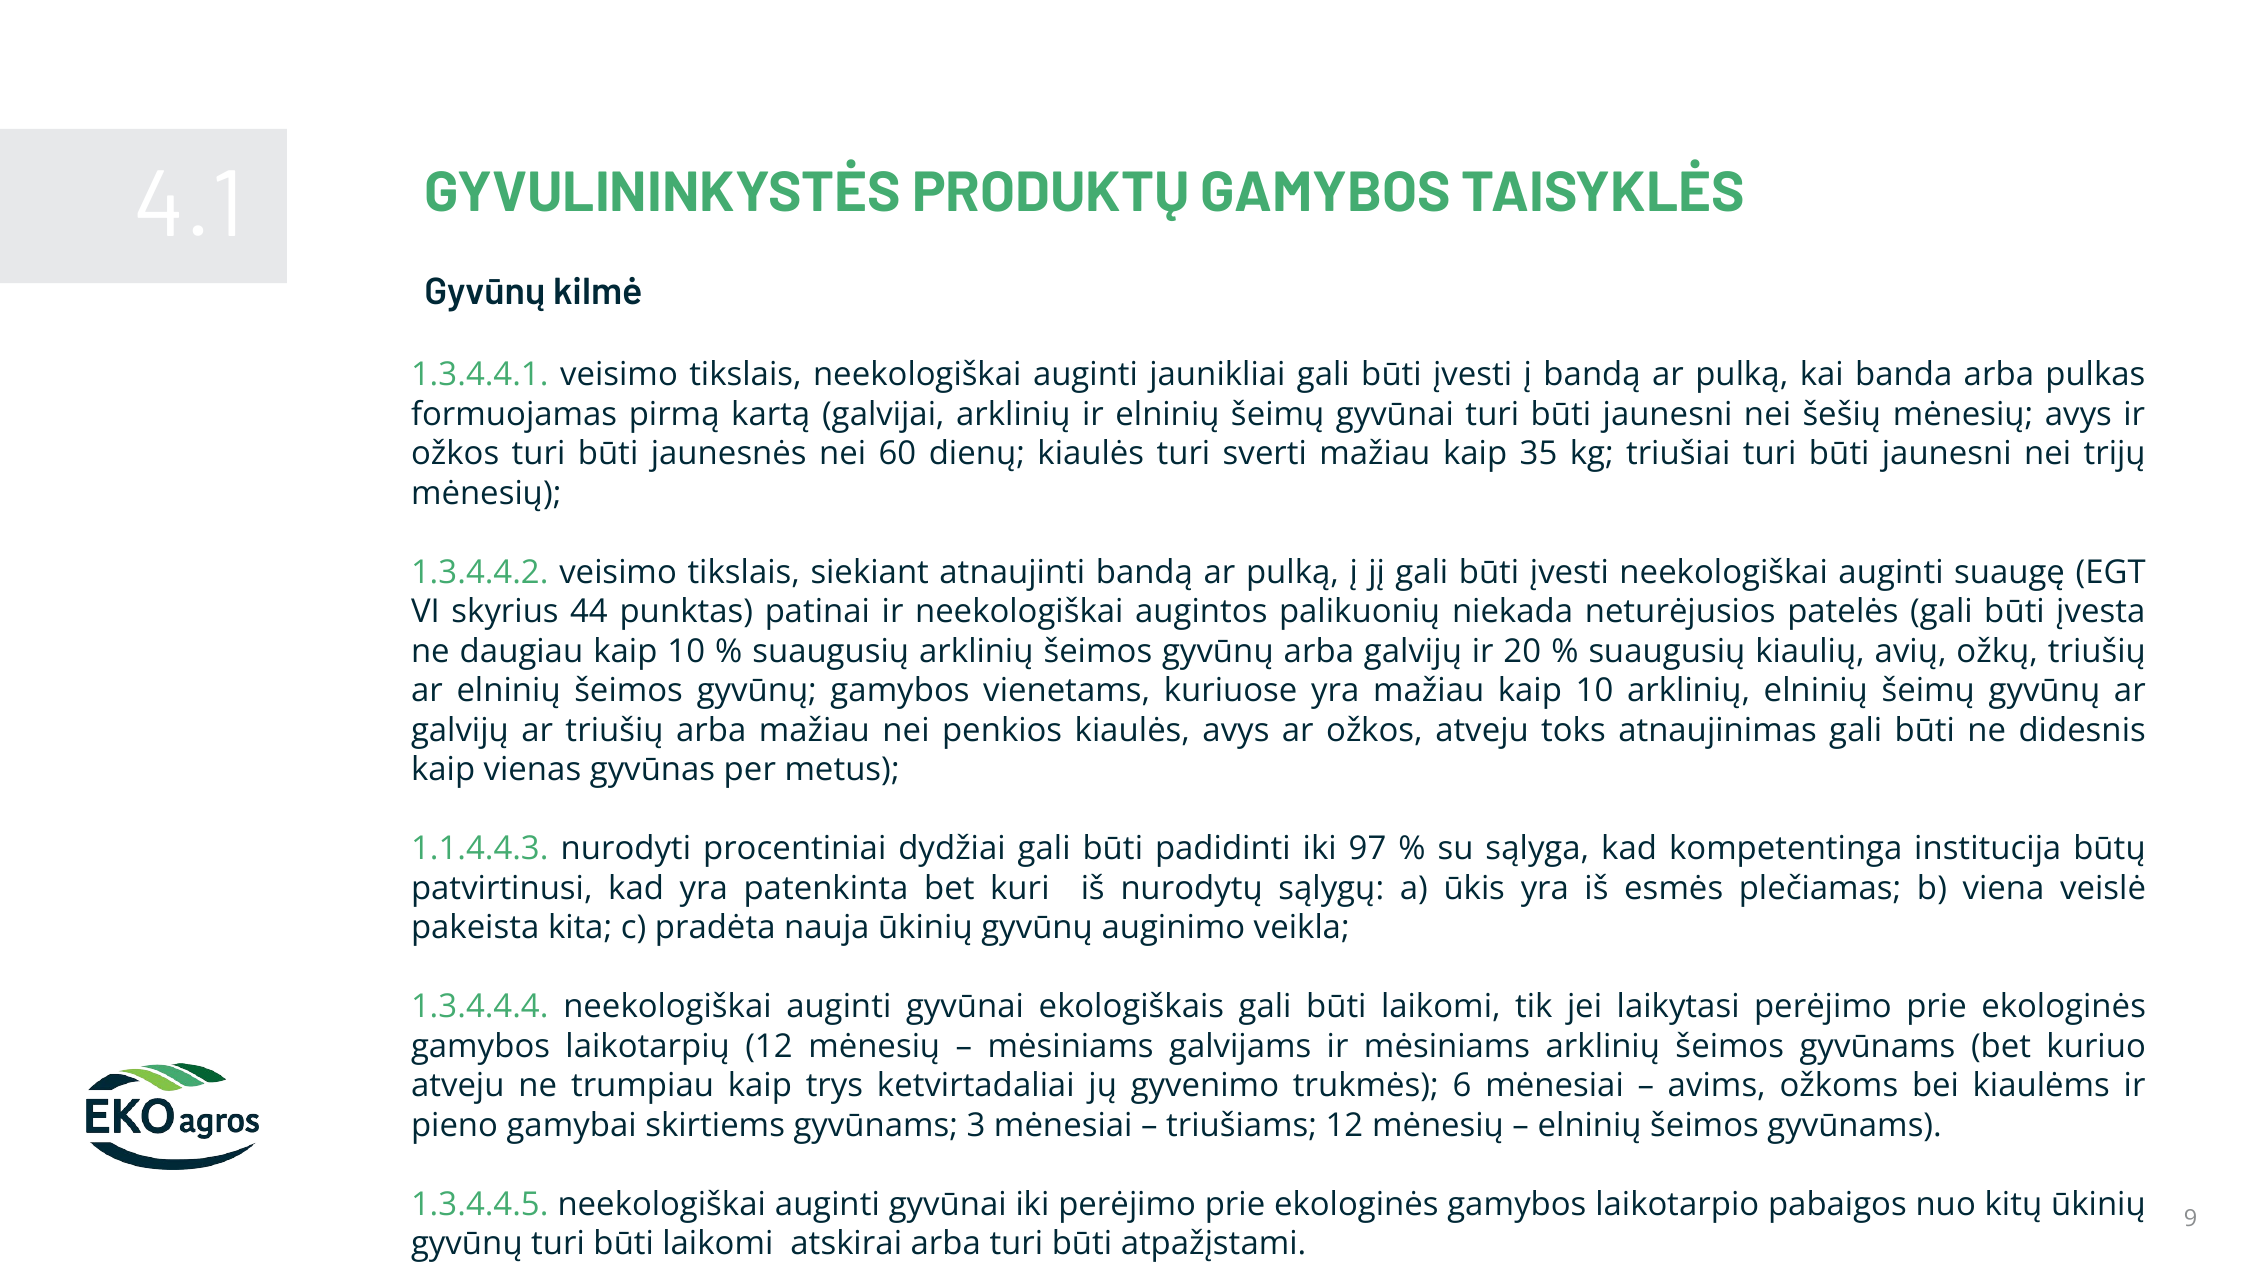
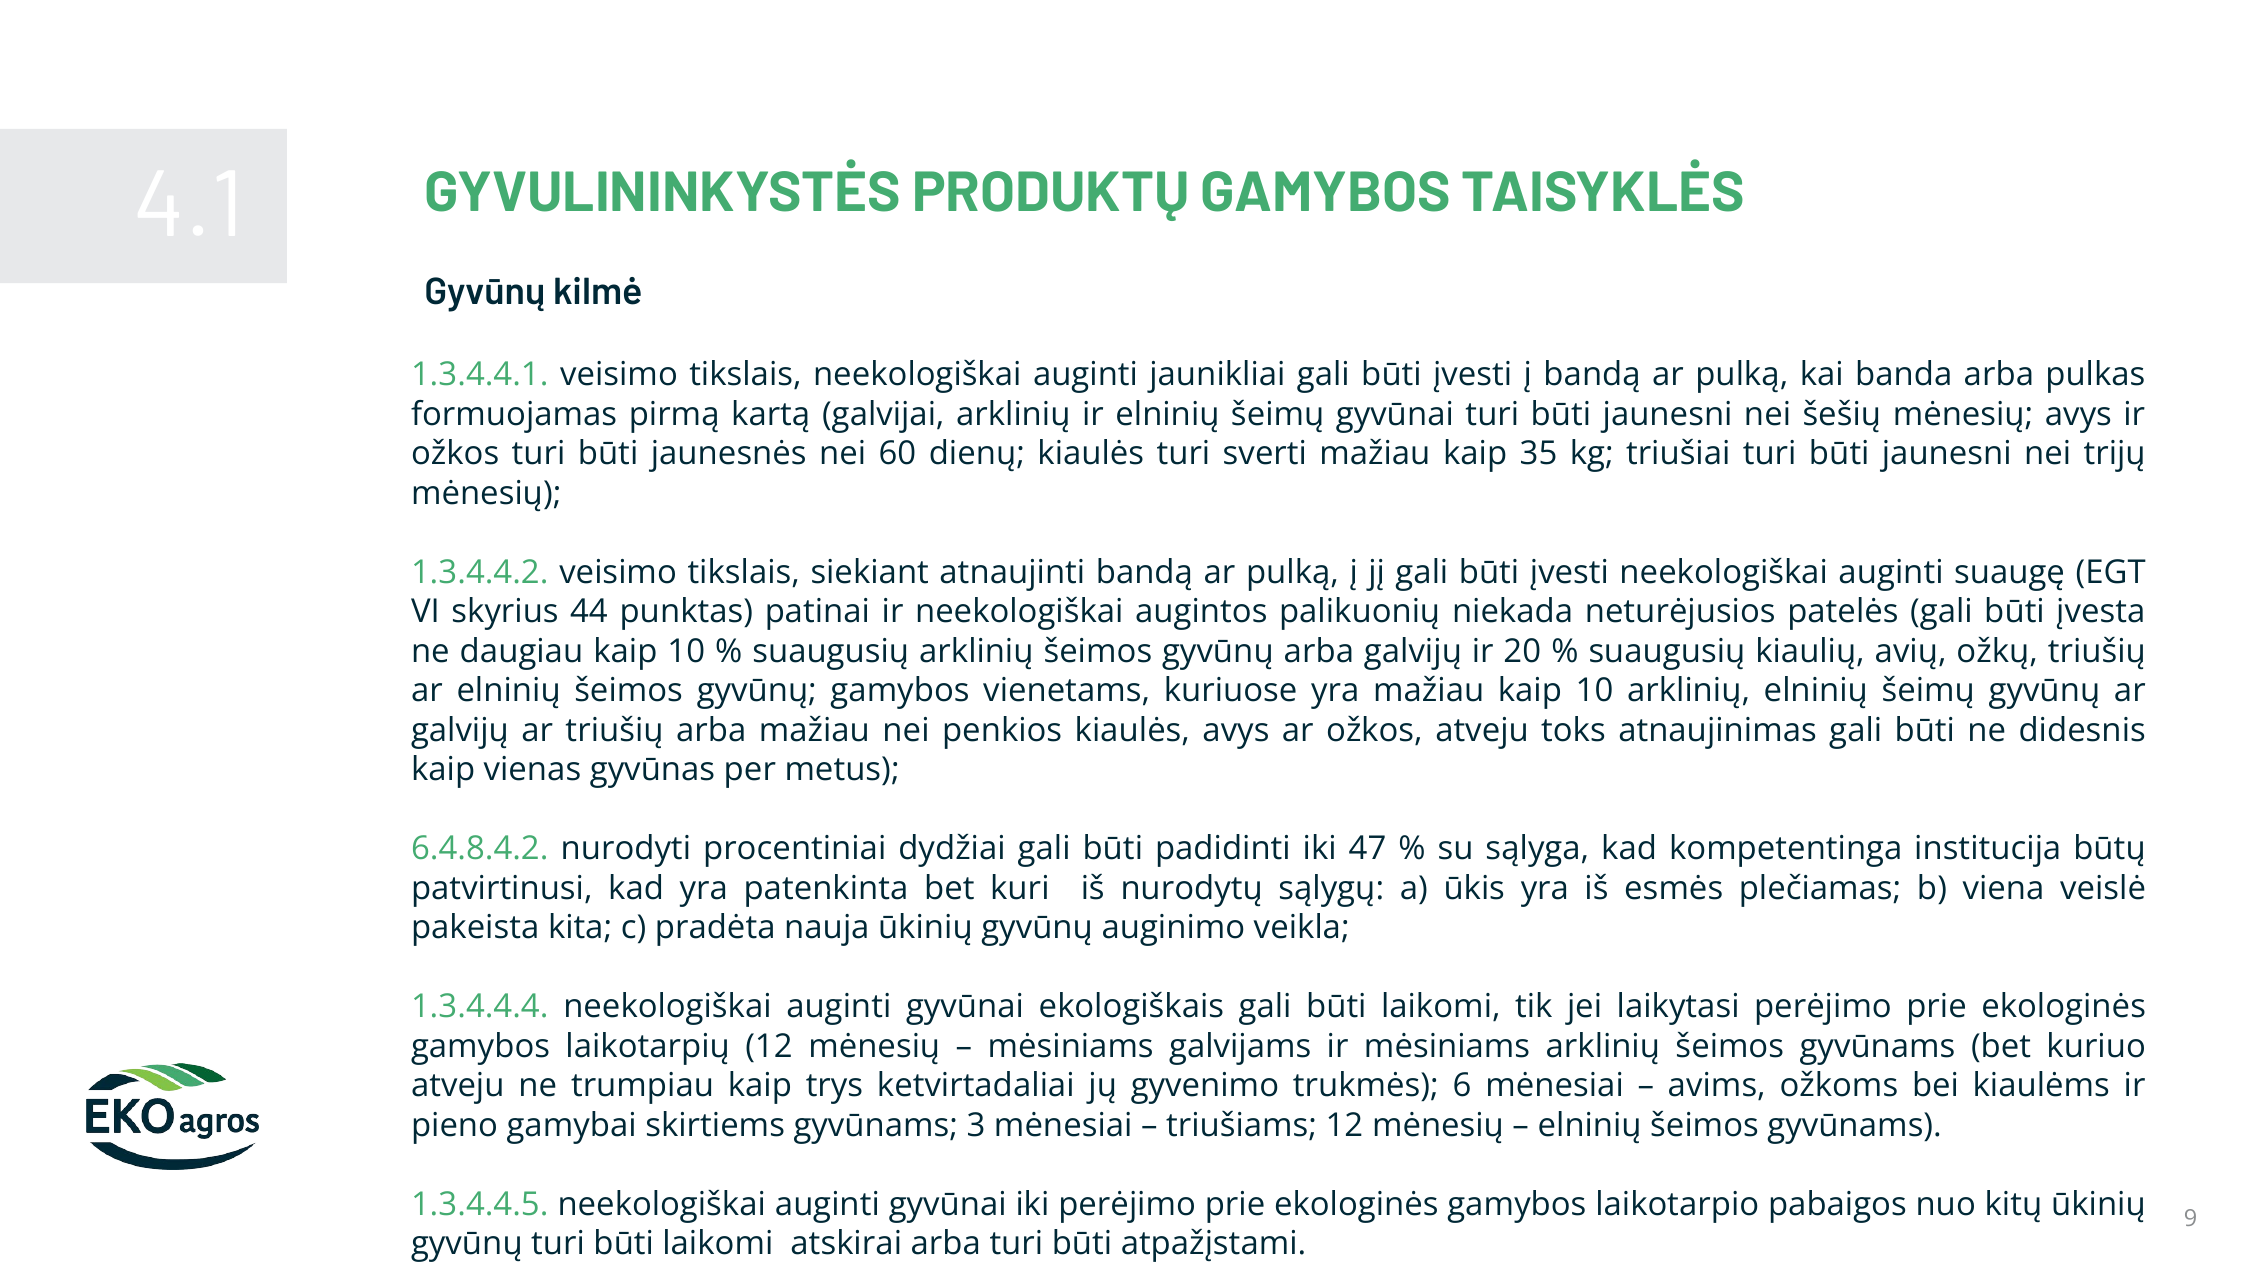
1.1.4.4.3: 1.1.4.4.3 -> 6.4.8.4.2
97: 97 -> 47
